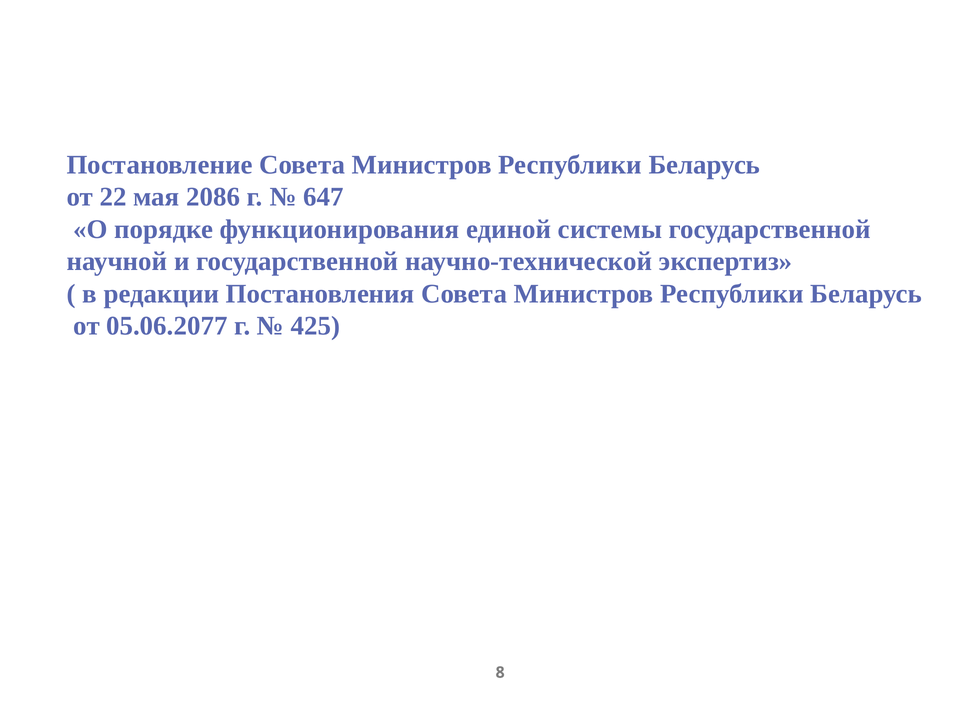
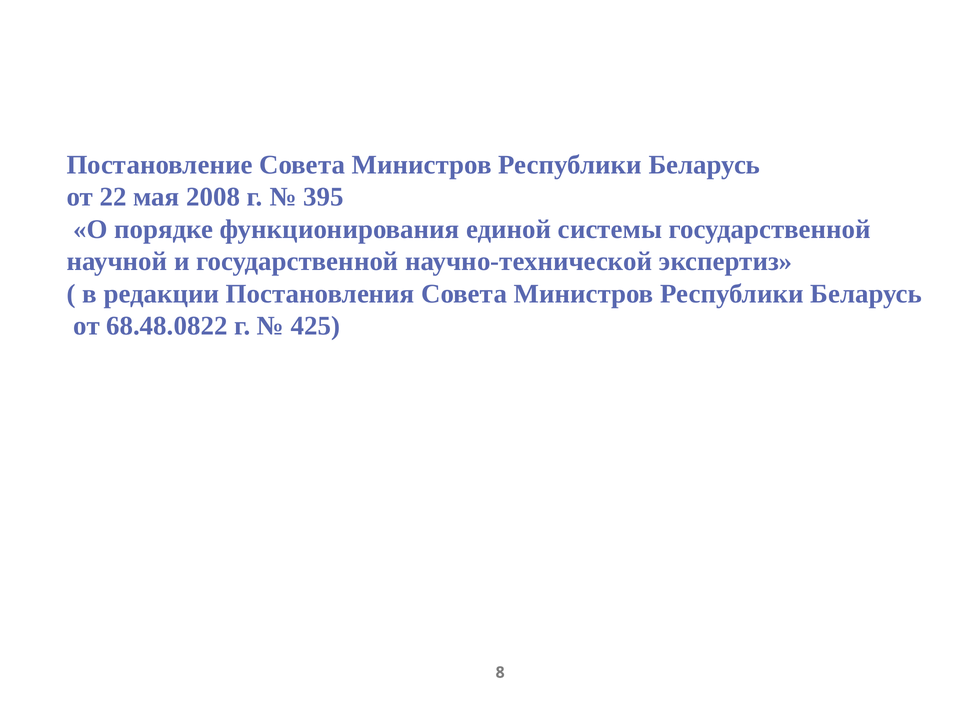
2086: 2086 -> 2008
647: 647 -> 395
05.06.2077: 05.06.2077 -> 68.48.0822
